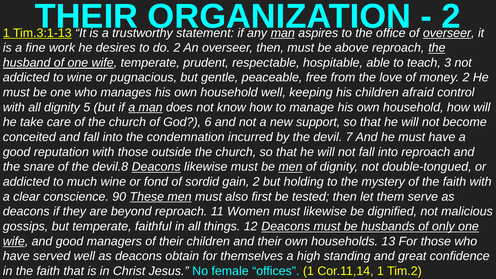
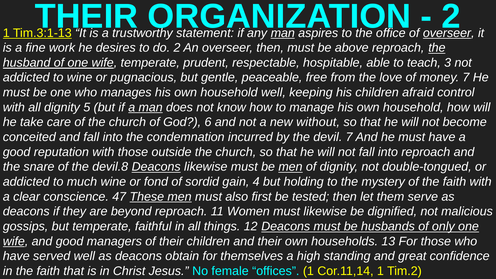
money 2: 2 -> 7
support: support -> without
gain 2: 2 -> 4
90: 90 -> 47
